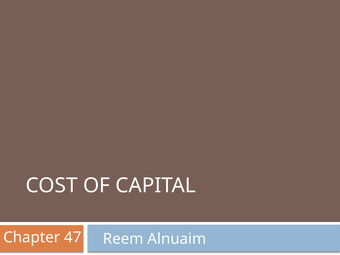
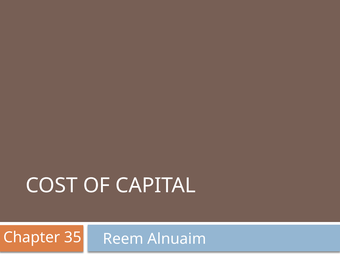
47: 47 -> 35
